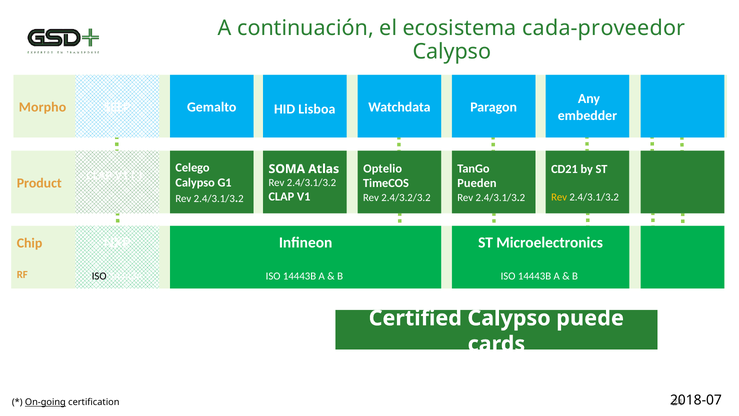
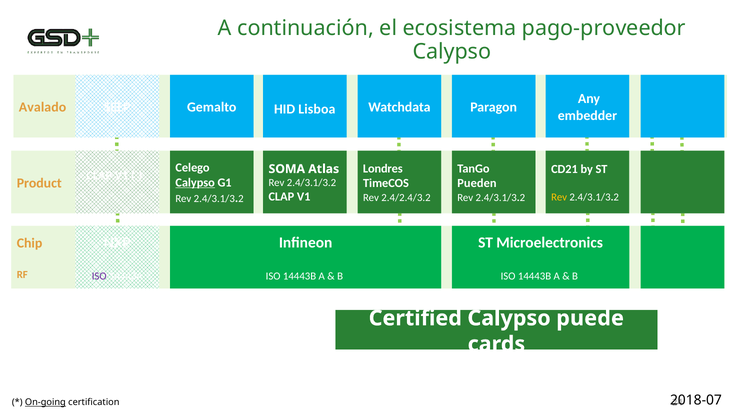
cada-proveedor: cada-proveedor -> pago-proveedor
Morpho: Morpho -> Avalado
Optelio: Optelio -> Londres
Calypso at (195, 182) underline: none -> present
2.4/3.2/3.2: 2.4/3.2/3.2 -> 2.4/2.4/3.2
ISO at (99, 276) colour: black -> purple
